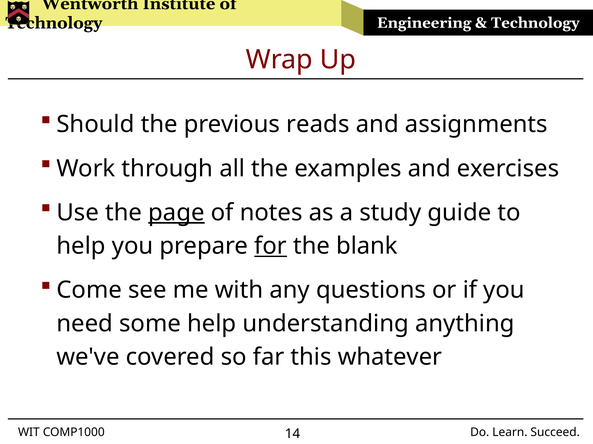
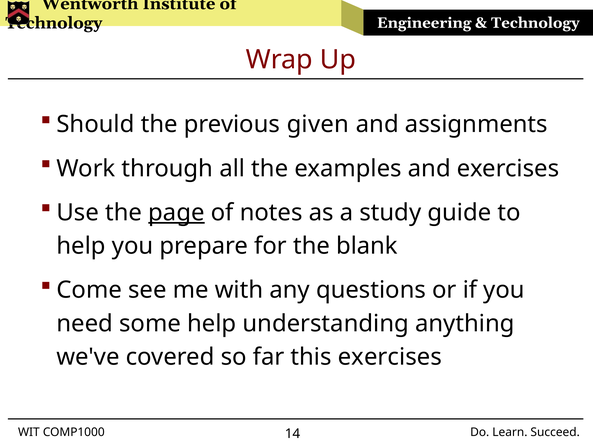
reads: reads -> given
for underline: present -> none
this whatever: whatever -> exercises
